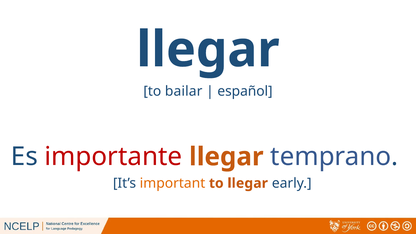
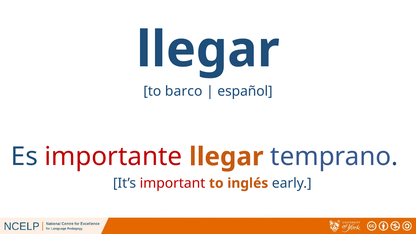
bailar: bailar -> barco
important colour: orange -> red
to llegar: llegar -> inglés
